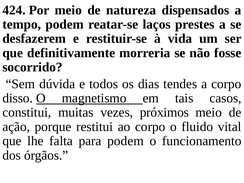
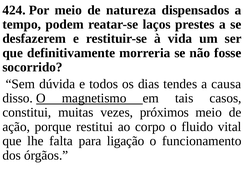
a corpo: corpo -> causa
para podem: podem -> ligação
